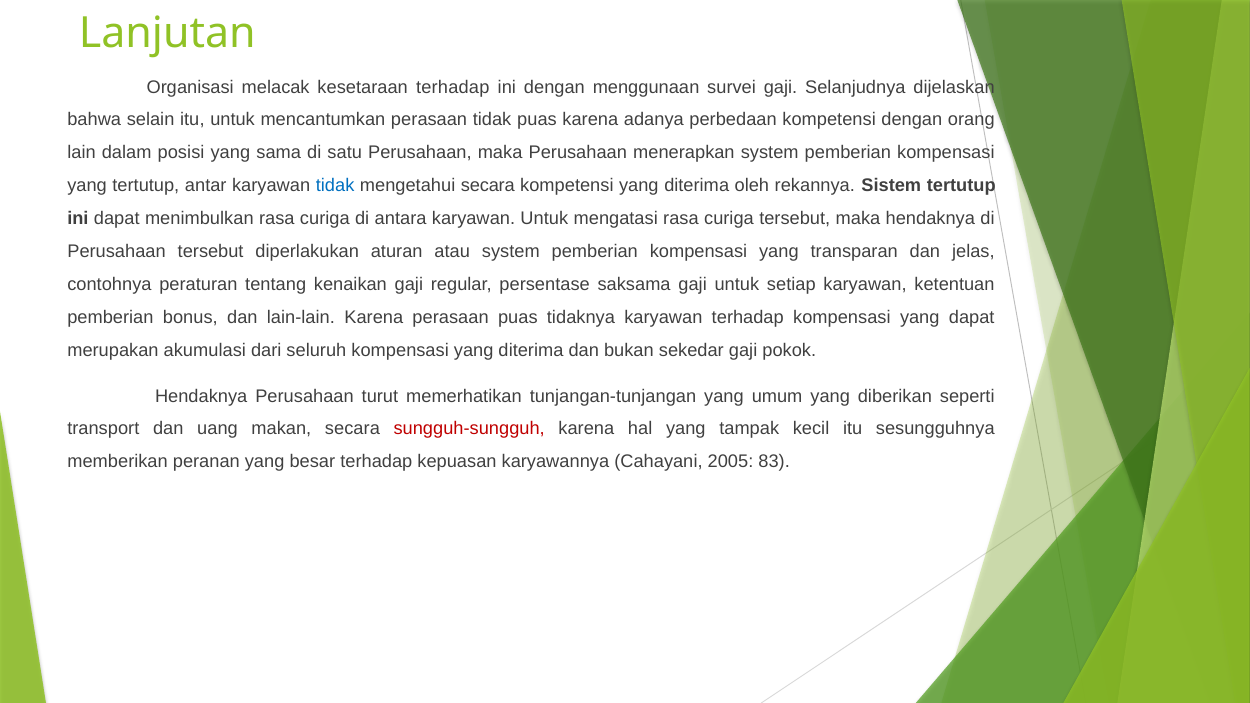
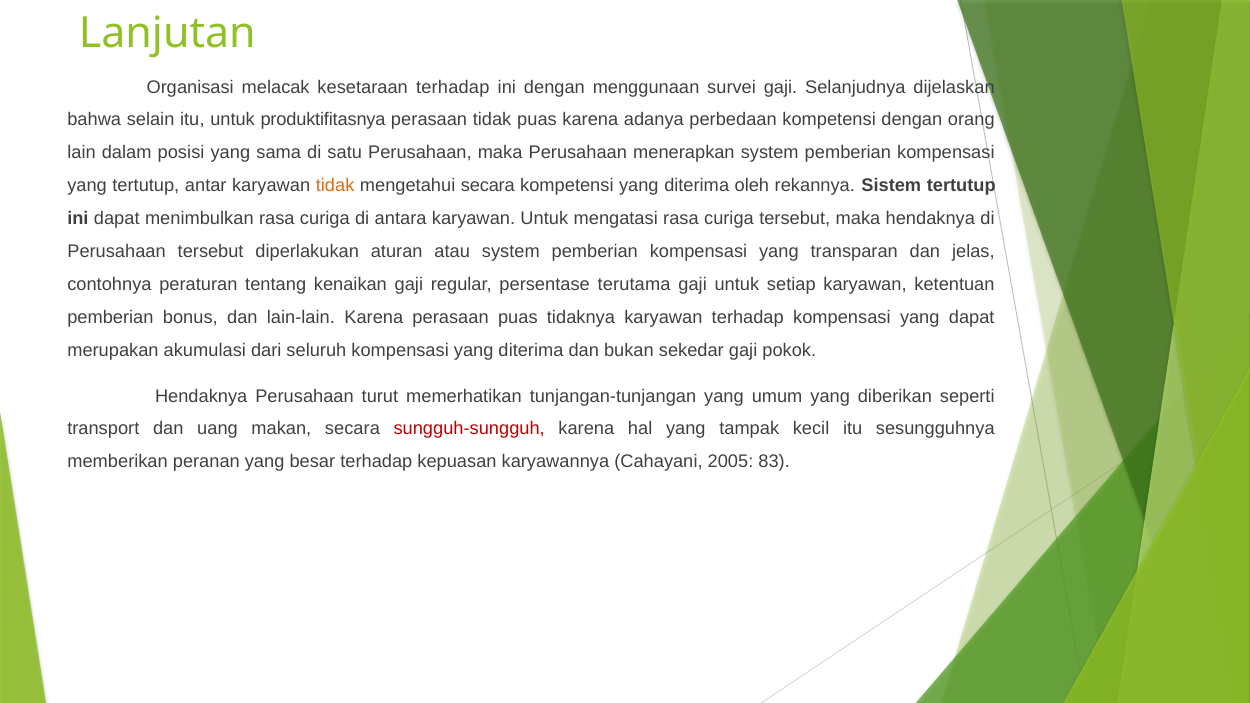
mencantumkan: mencantumkan -> produktifitasnya
tidak at (335, 186) colour: blue -> orange
saksama: saksama -> terutama
